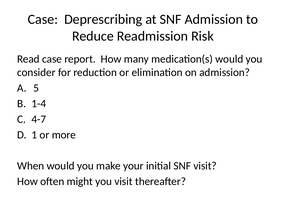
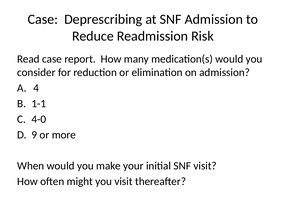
5: 5 -> 4
1-4: 1-4 -> 1-1
4-7: 4-7 -> 4-0
1: 1 -> 9
